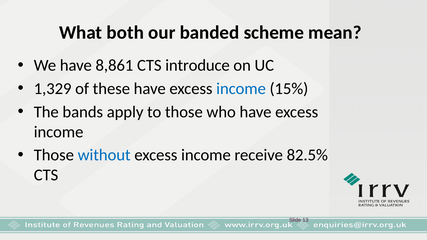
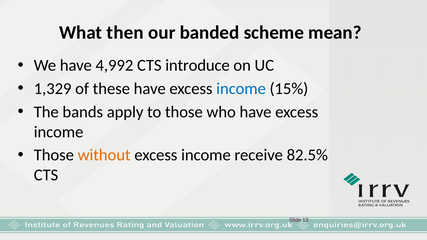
both: both -> then
8,861: 8,861 -> 4,992
without colour: blue -> orange
